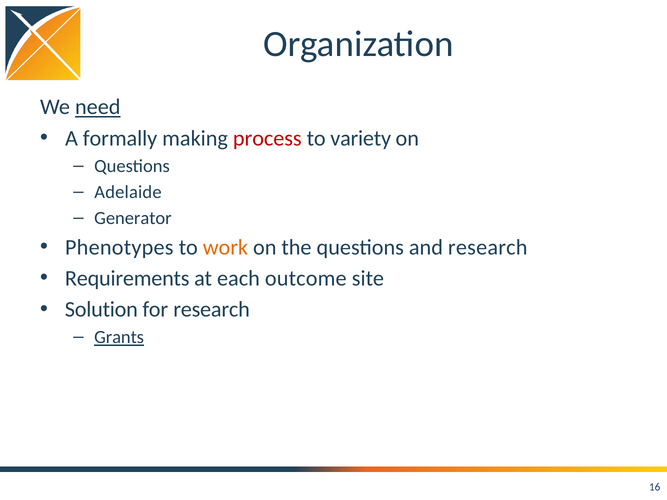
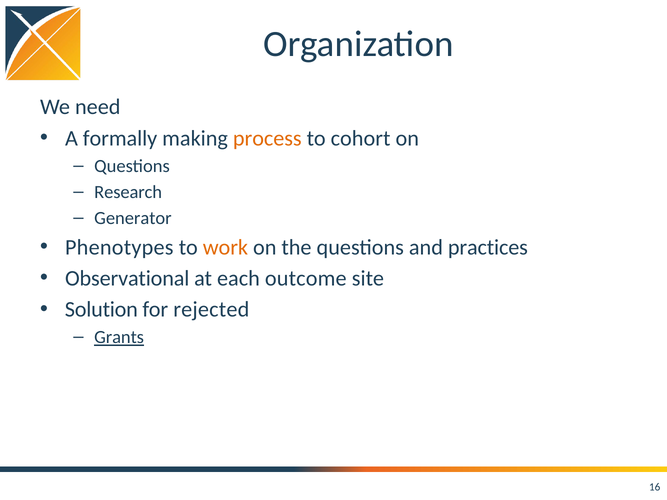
need underline: present -> none
process colour: red -> orange
variety: variety -> cohort
Adelaide: Adelaide -> Research
and research: research -> practices
Requirements: Requirements -> Observational
for research: research -> rejected
